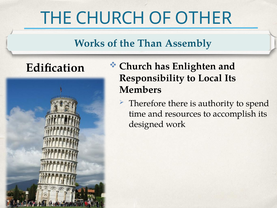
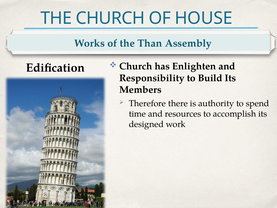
OTHER: OTHER -> HOUSE
Local: Local -> Build
